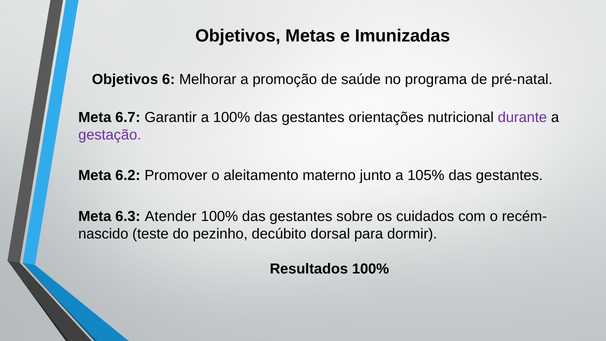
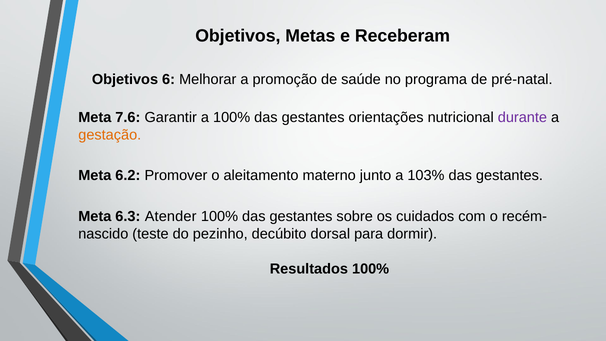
Imunizadas: Imunizadas -> Receberam
6.7: 6.7 -> 7.6
gestação colour: purple -> orange
105%: 105% -> 103%
